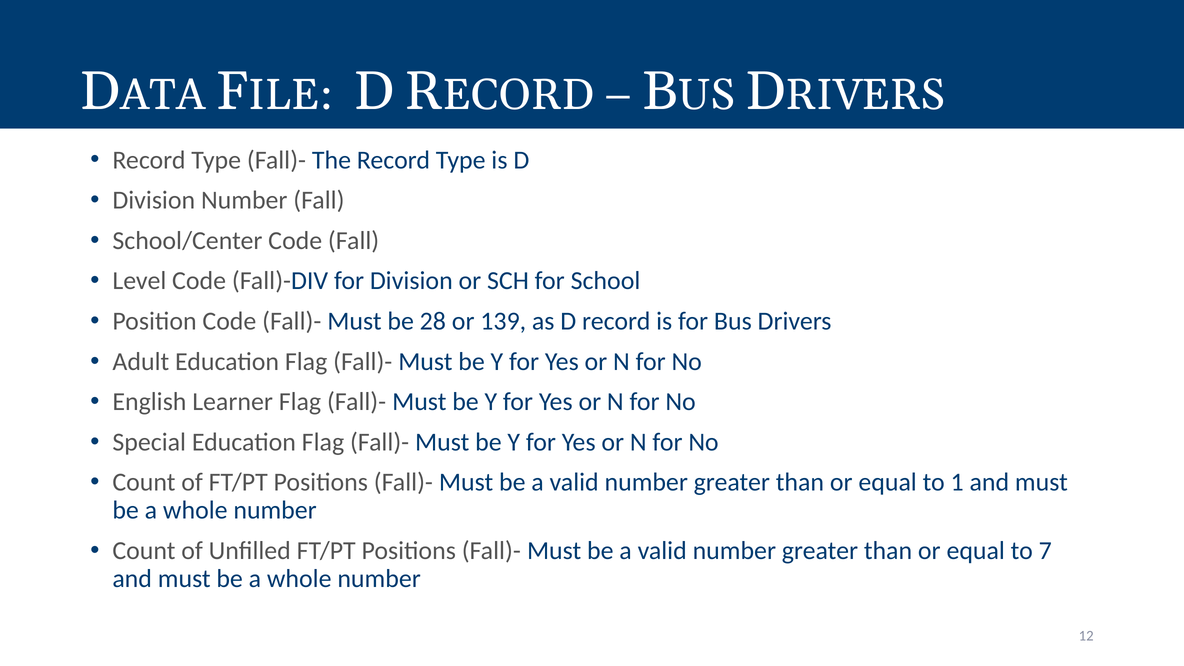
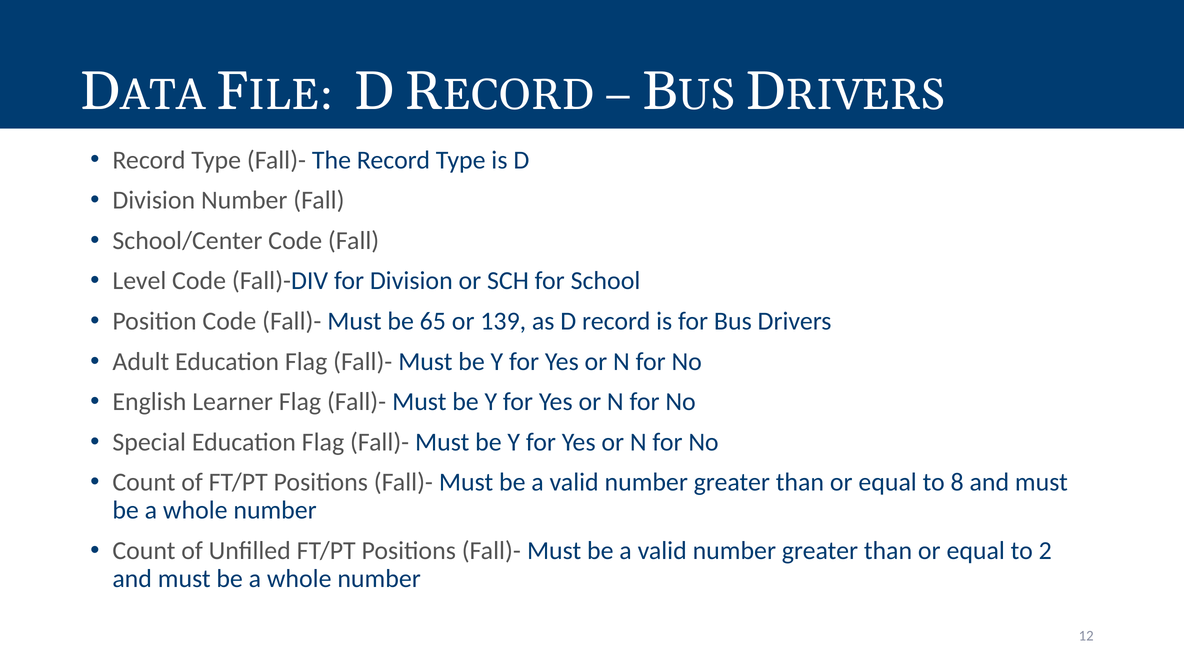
28: 28 -> 65
1: 1 -> 8
7: 7 -> 2
